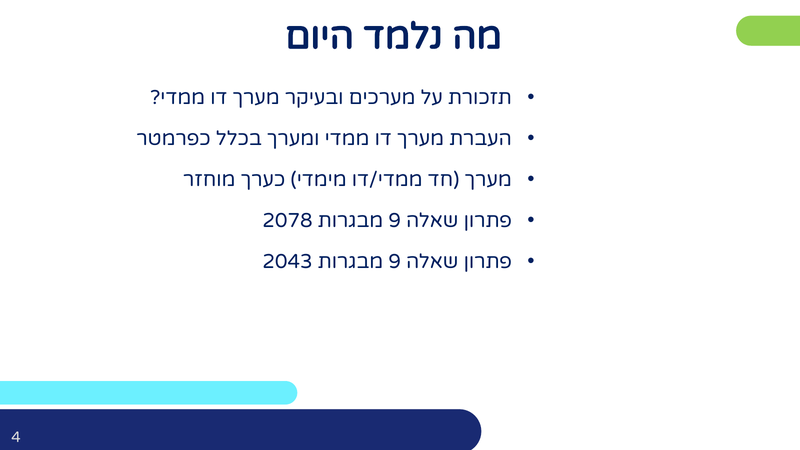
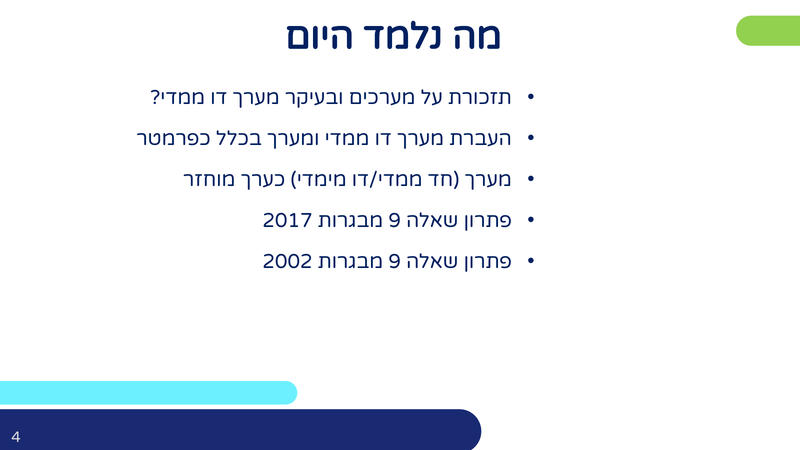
2078: 2078 -> 2017
2043: 2043 -> 2002
